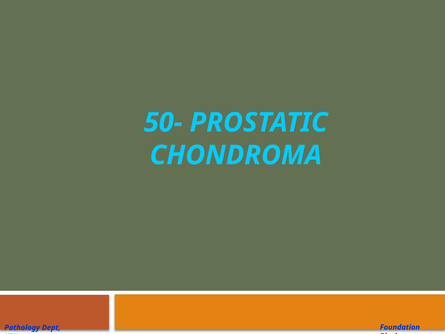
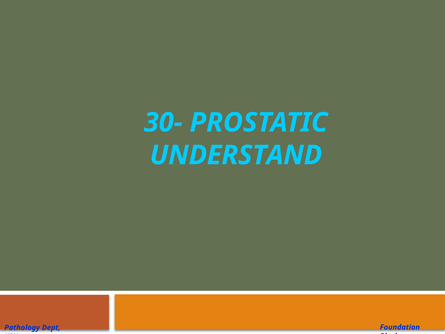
50-: 50- -> 30-
CHONDROMA: CHONDROMA -> UNDERSTAND
